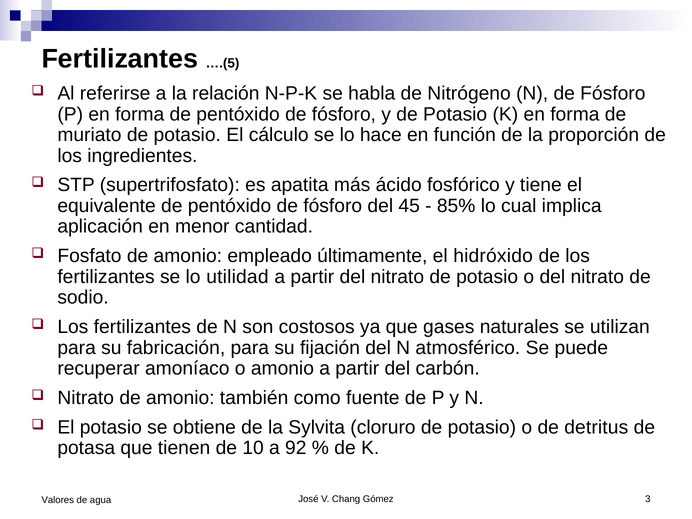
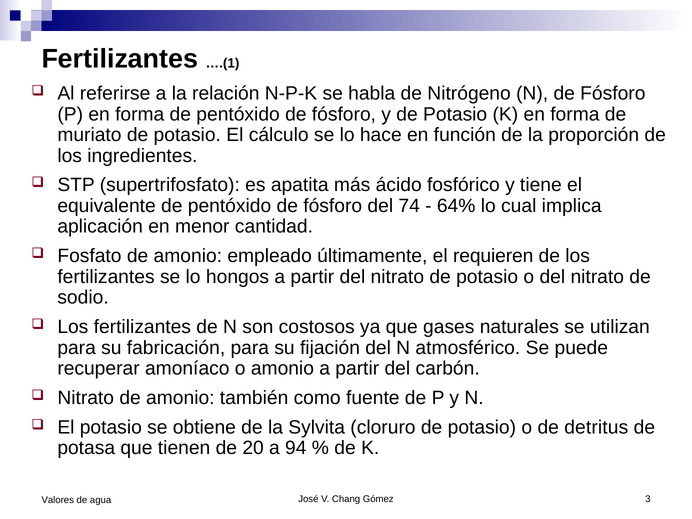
….(5: ….(5 -> ….(1
45: 45 -> 74
85%: 85% -> 64%
hidróxido: hidróxido -> requieren
utilidad: utilidad -> hongos
10: 10 -> 20
92: 92 -> 94
